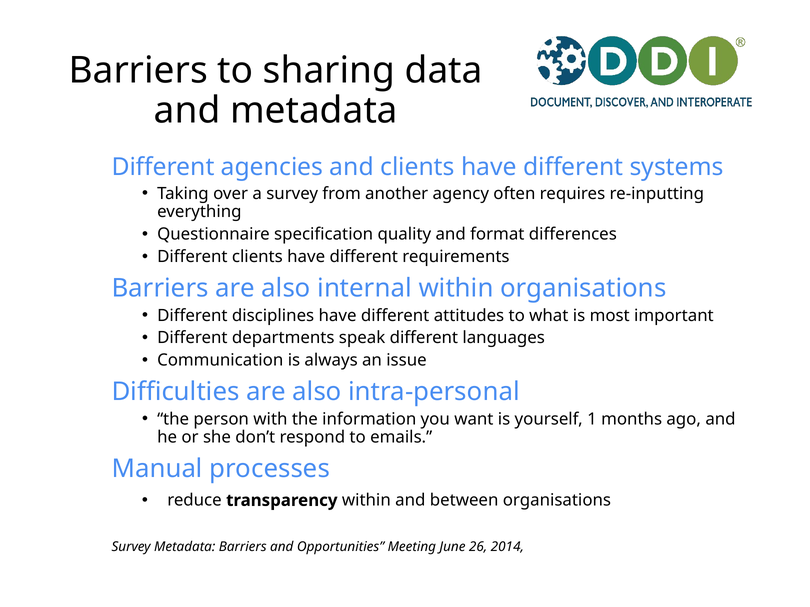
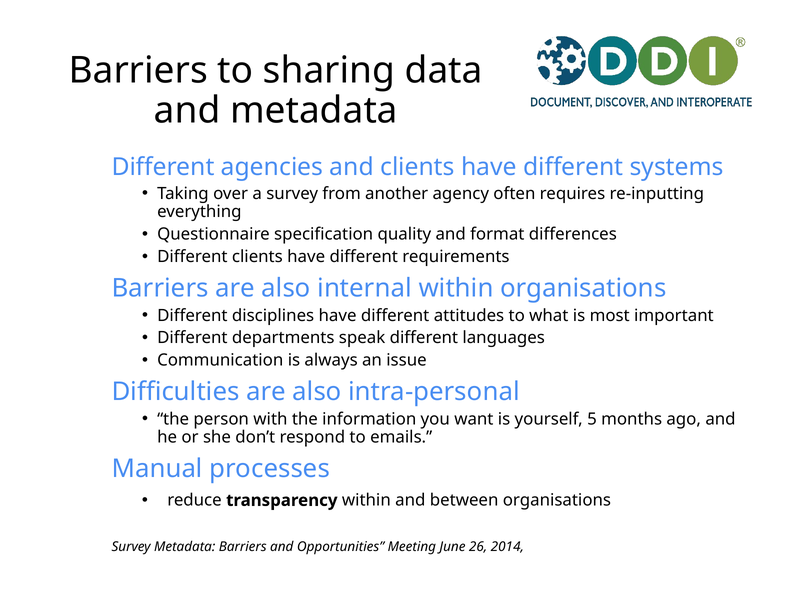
1: 1 -> 5
